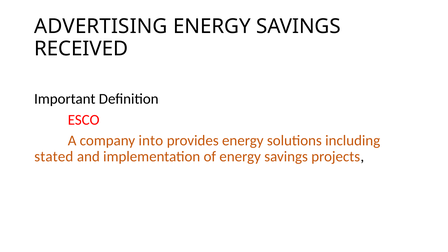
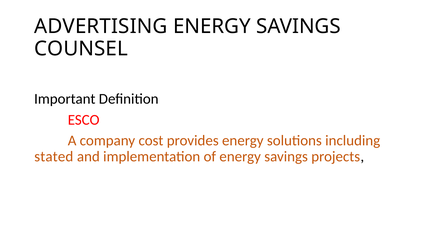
RECEIVED: RECEIVED -> COUNSEL
into: into -> cost
